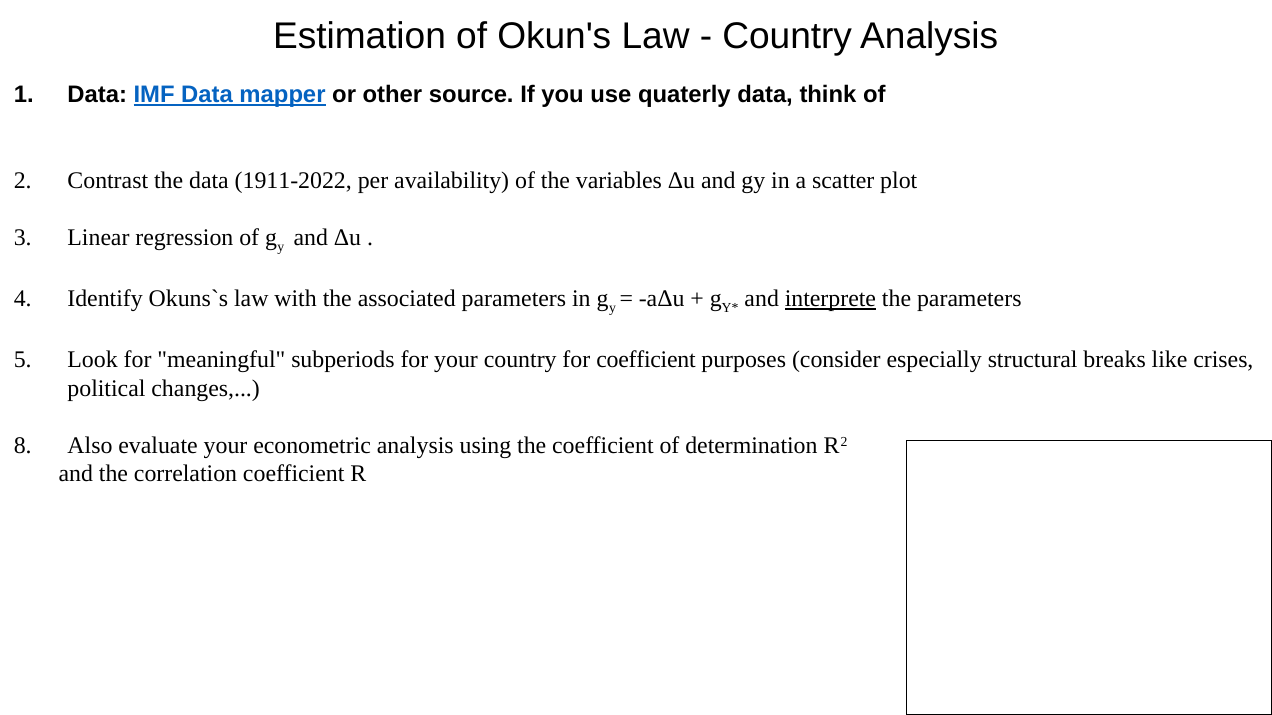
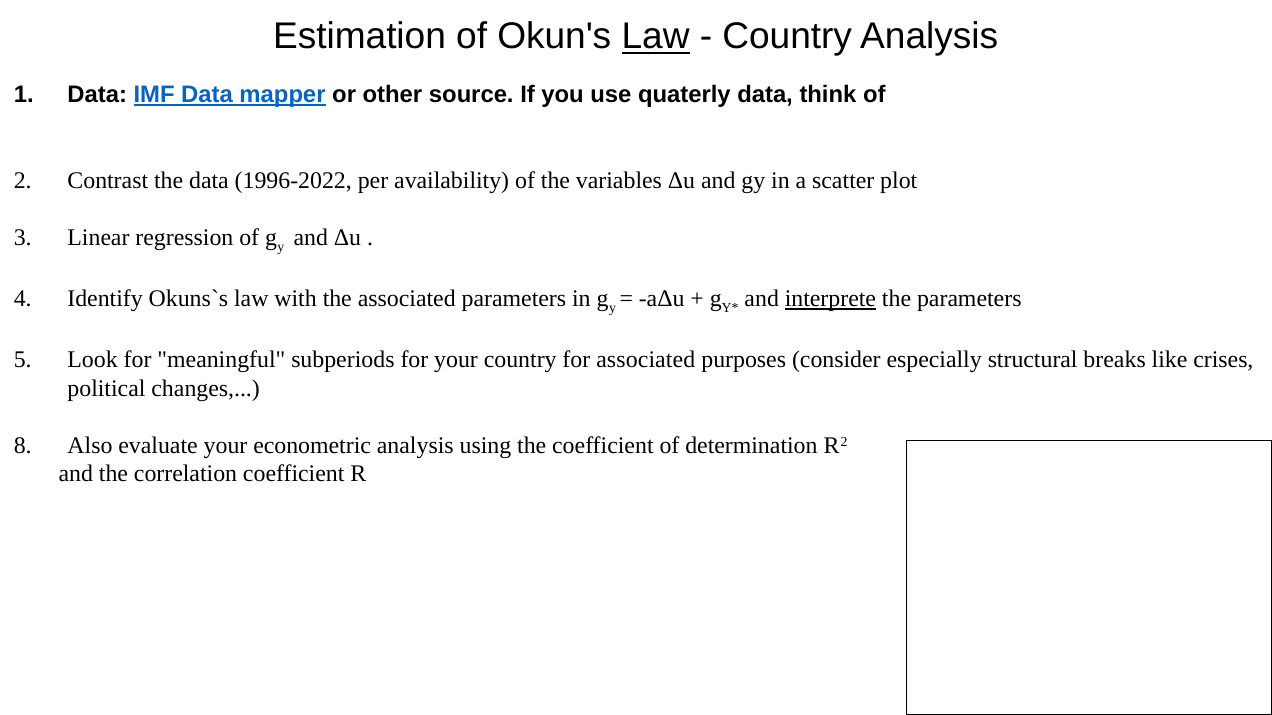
Law at (656, 37) underline: none -> present
1911-2022: 1911-2022 -> 1996-2022
for coefficient: coefficient -> associated
